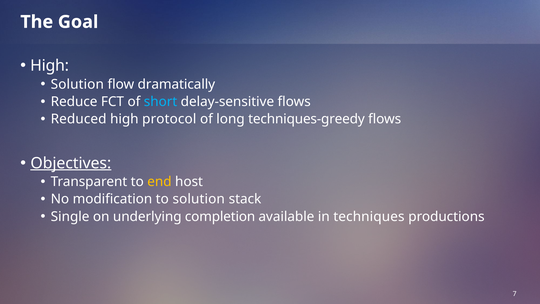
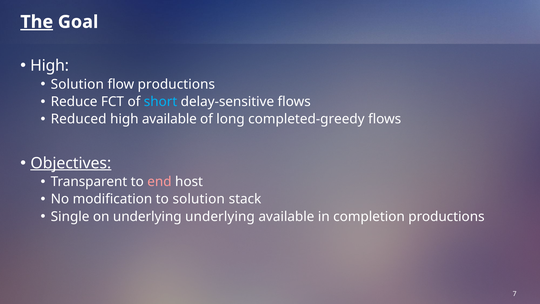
The underline: none -> present
flow dramatically: dramatically -> productions
high protocol: protocol -> available
techniques-greedy: techniques-greedy -> completed-greedy
end colour: yellow -> pink
underlying completion: completion -> underlying
techniques: techniques -> completion
